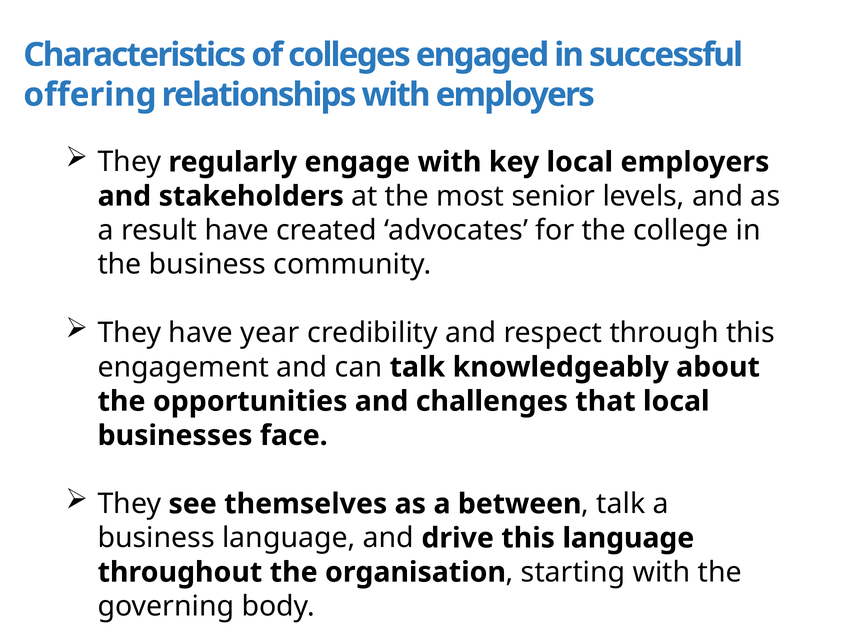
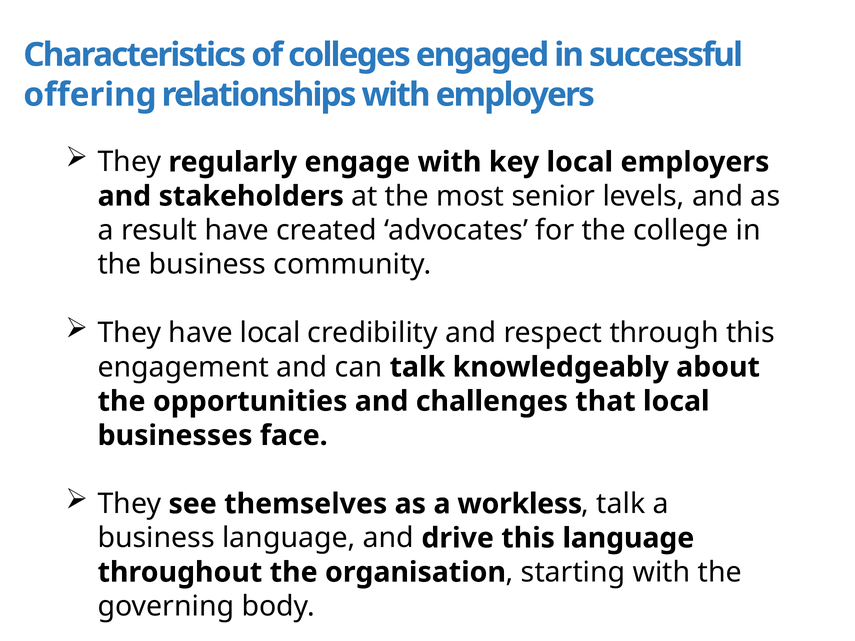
have year: year -> local
between: between -> workless
